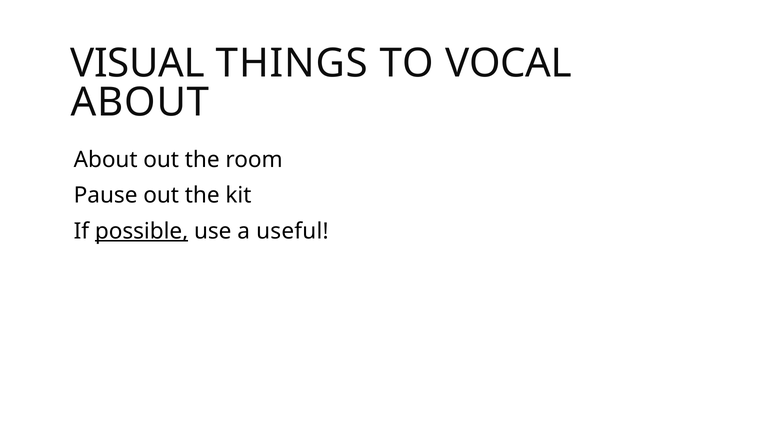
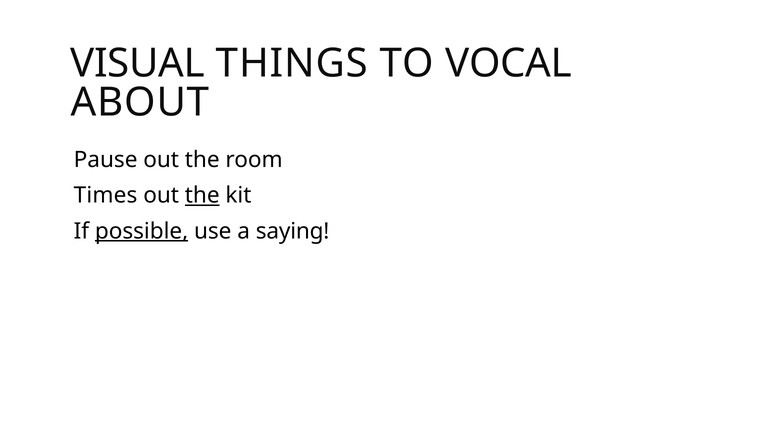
About at (106, 160): About -> Pause
Pause: Pause -> Times
the at (202, 196) underline: none -> present
useful: useful -> saying
